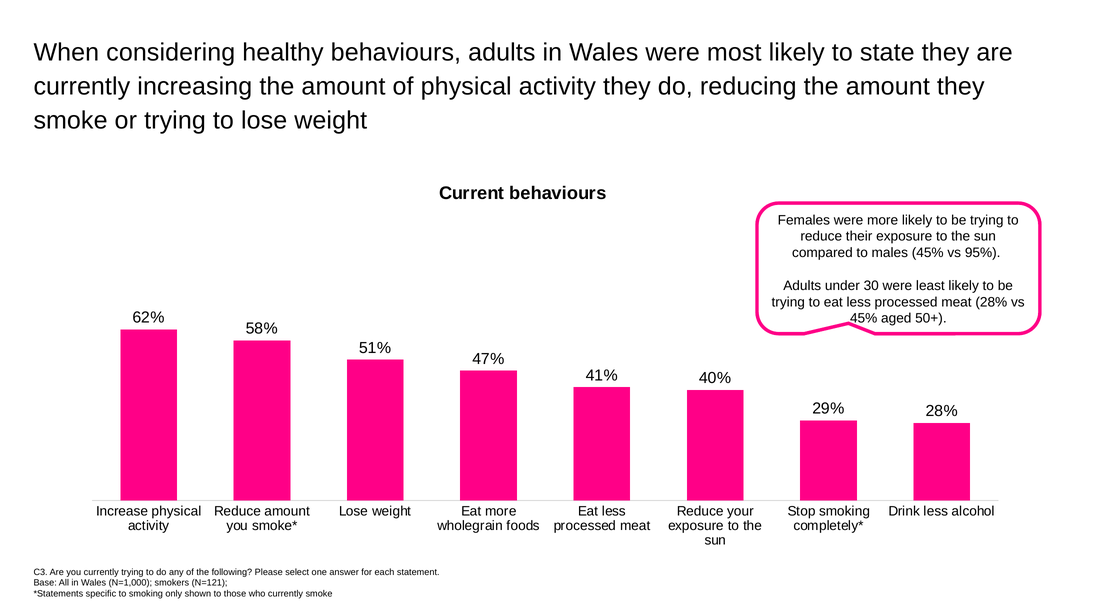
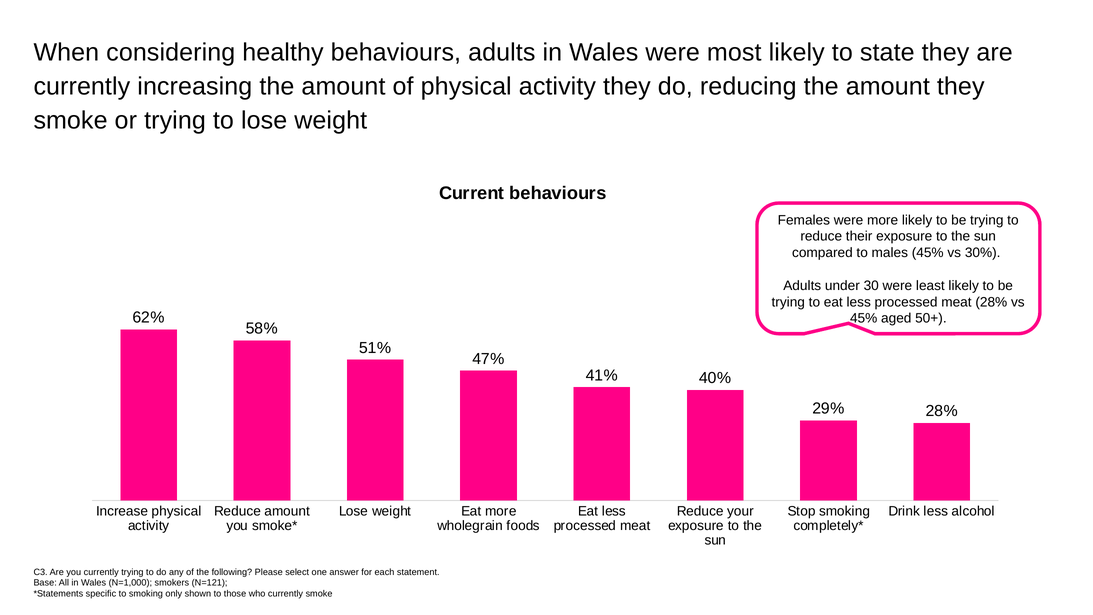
95%: 95% -> 30%
